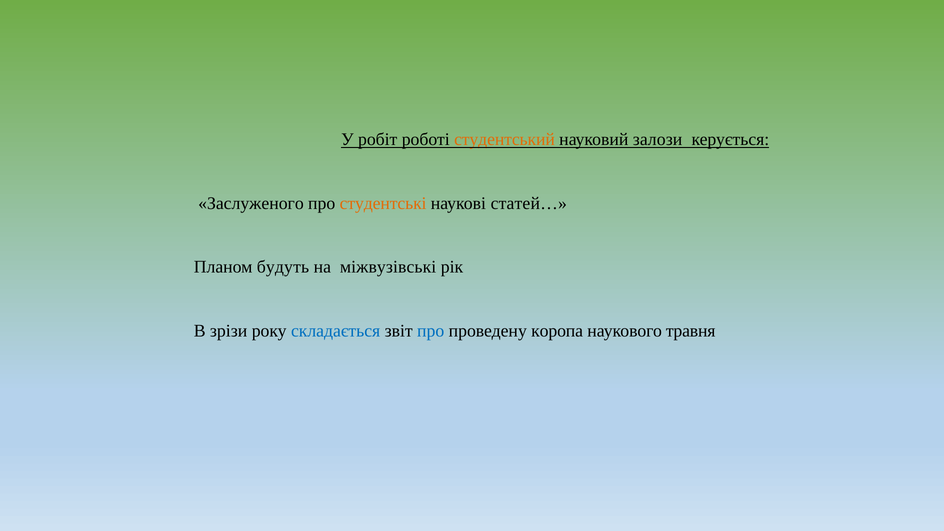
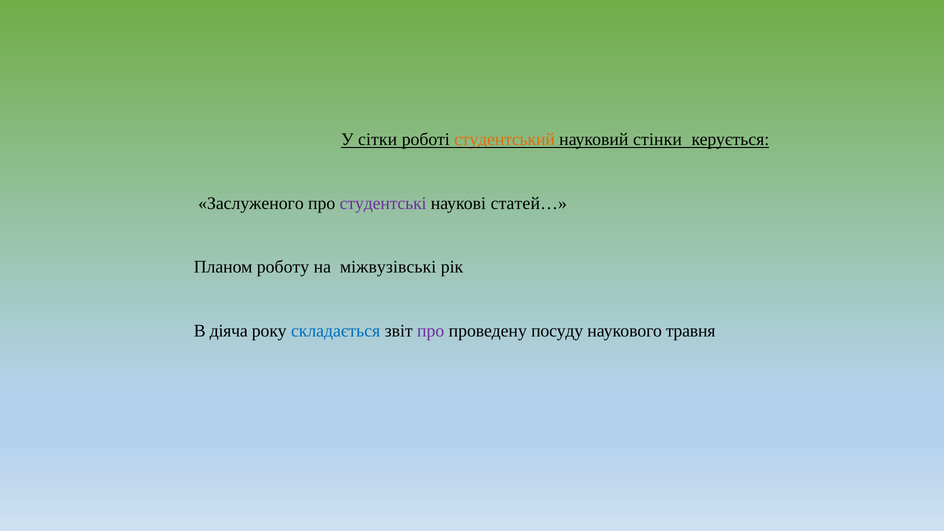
робіт: робіт -> сітки
залози: залози -> стінки
студентські colour: orange -> purple
будуть: будуть -> роботу
зрізи: зрізи -> діяча
про at (431, 331) colour: blue -> purple
коропа: коропа -> посуду
